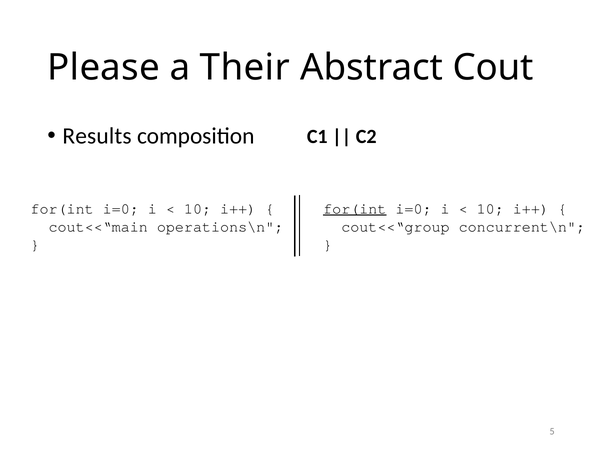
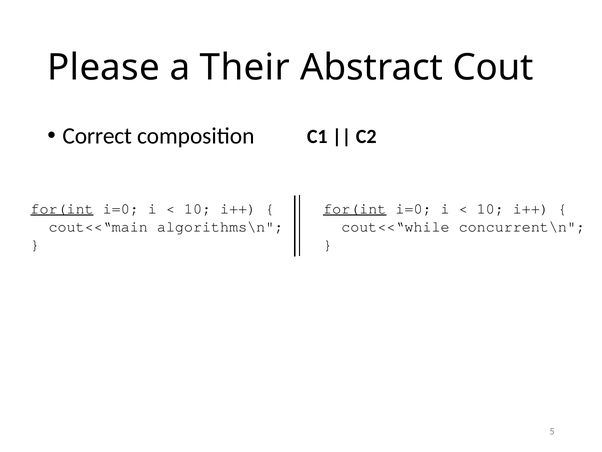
Results: Results -> Correct
for(int at (62, 208) underline: none -> present
operations\n: operations\n -> algorithms\n
cout<<“group: cout<<“group -> cout<<“while
